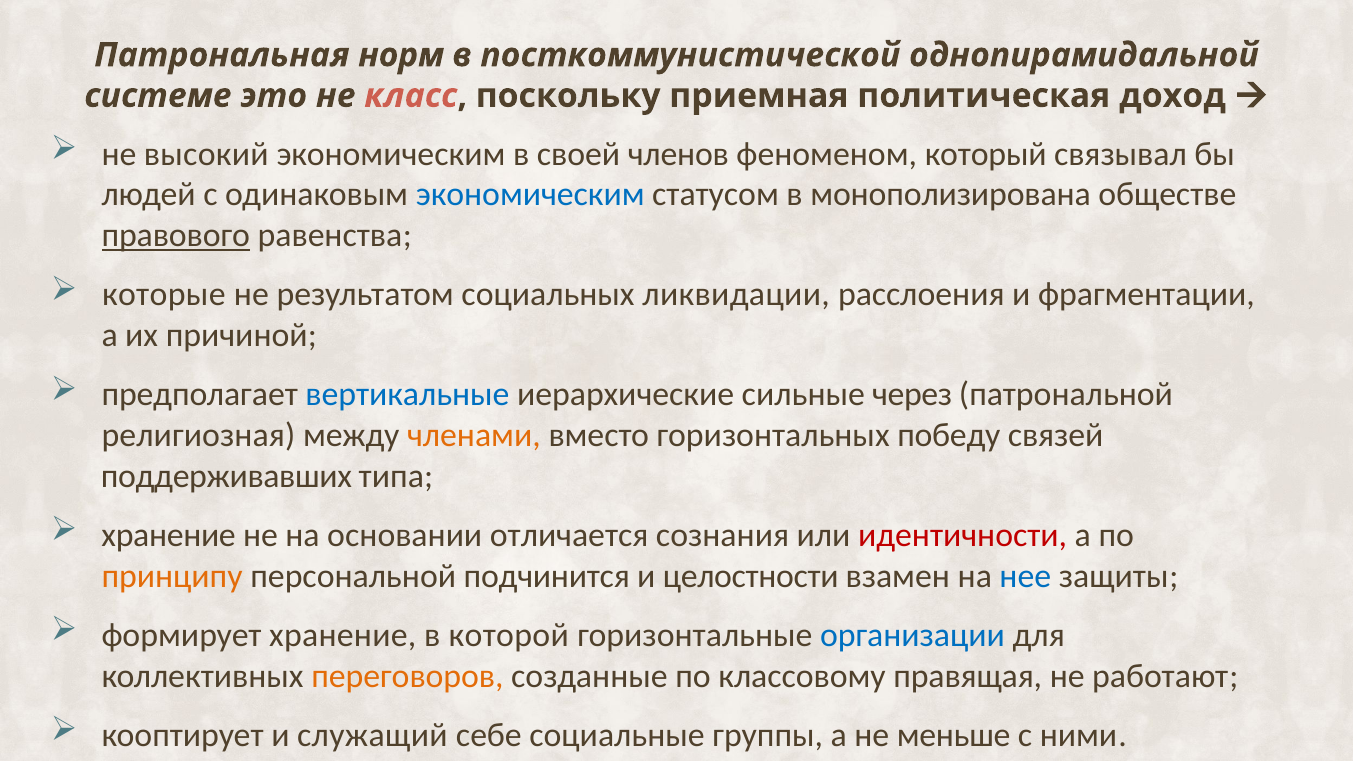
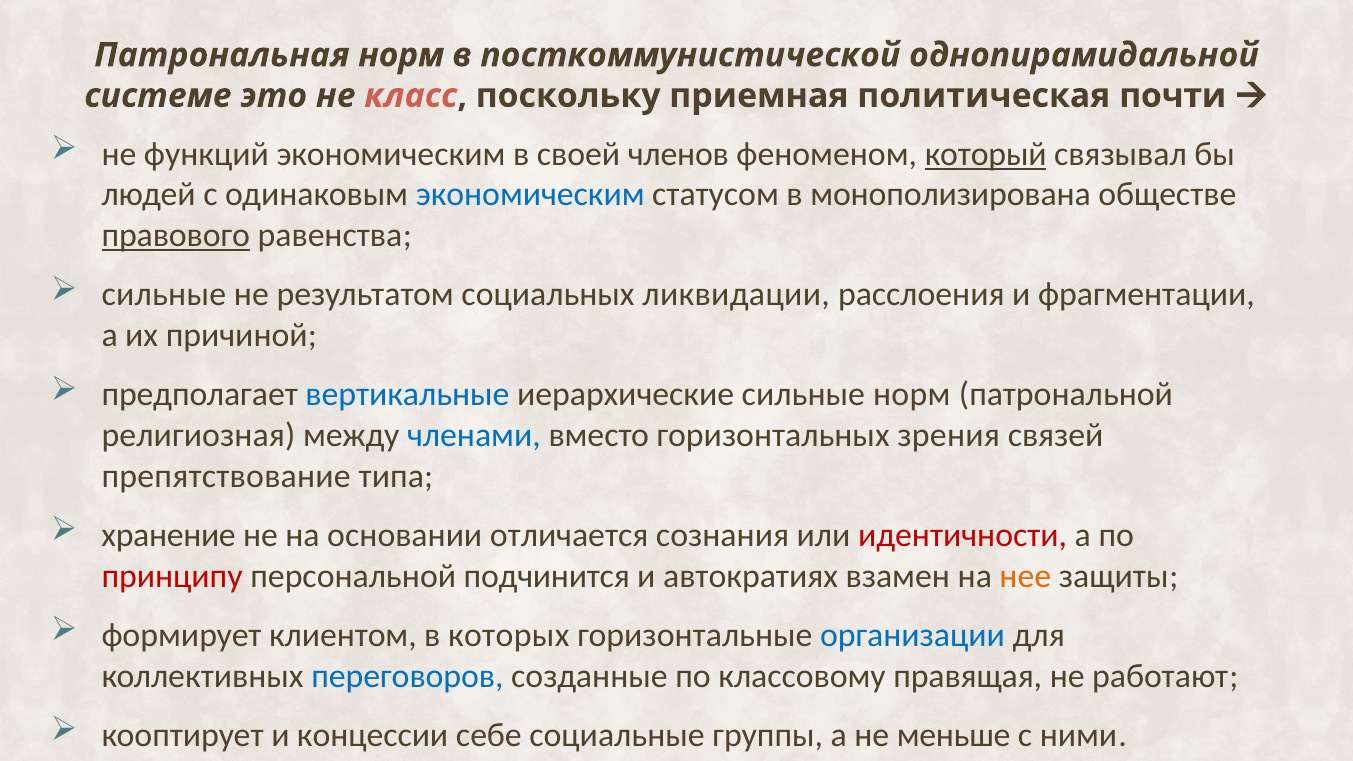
доход: доход -> почти
высокий: высокий -> функций
который underline: none -> present
которые at (164, 295): которые -> сильные
сильные через: через -> норм
членами colour: orange -> blue
победу: победу -> зрения
поддерживавших: поддерживавших -> препятствование
принципу colour: orange -> red
целостности: целостности -> автократиях
нее colour: blue -> orange
формирует хранение: хранение -> клиентом
которой: которой -> которых
переговоров colour: orange -> blue
служащий: служащий -> концессии
